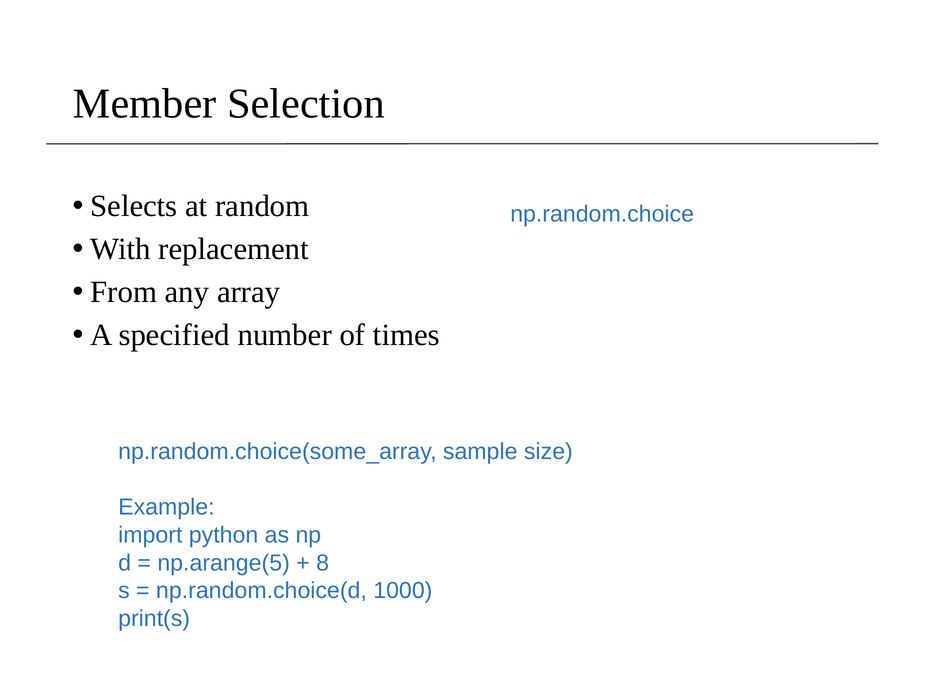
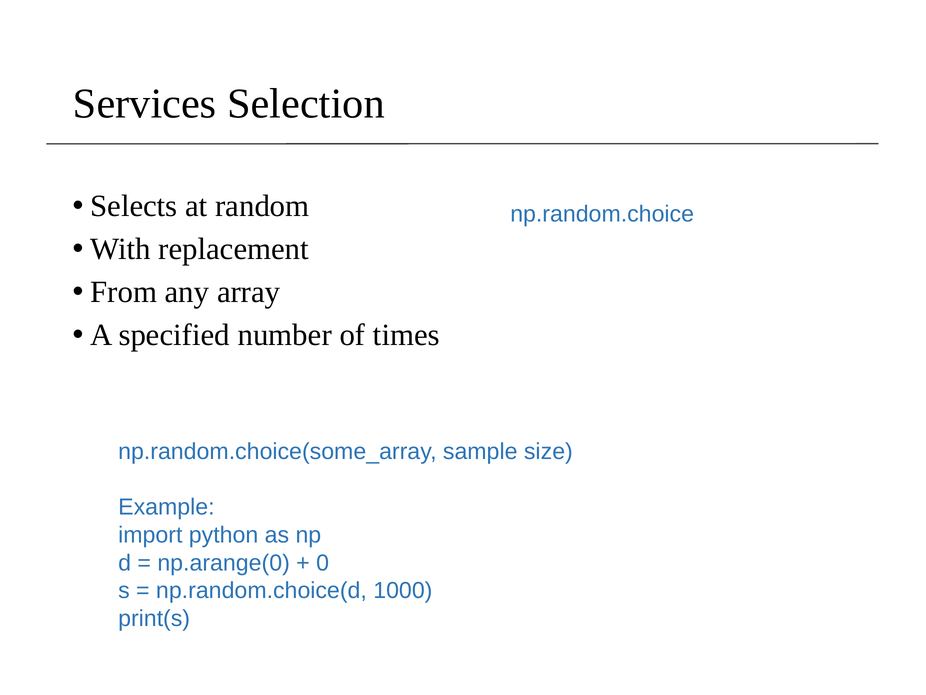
Member: Member -> Services
np.arange(5: np.arange(5 -> np.arange(0
8: 8 -> 0
